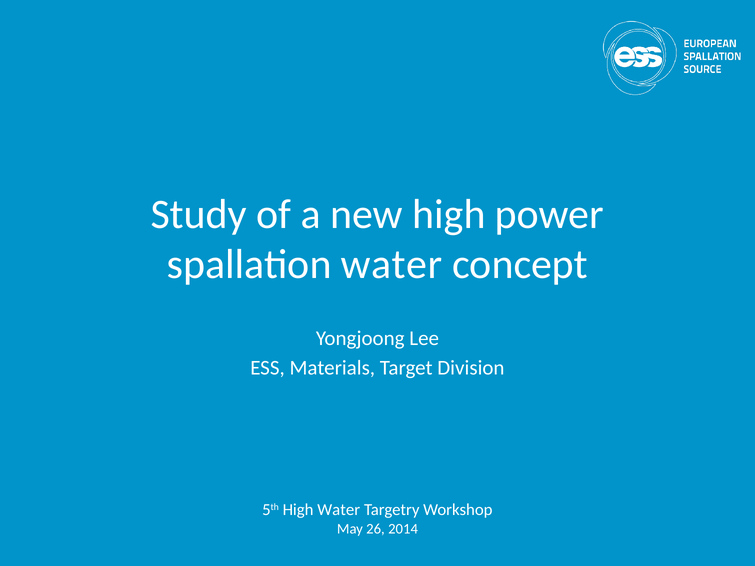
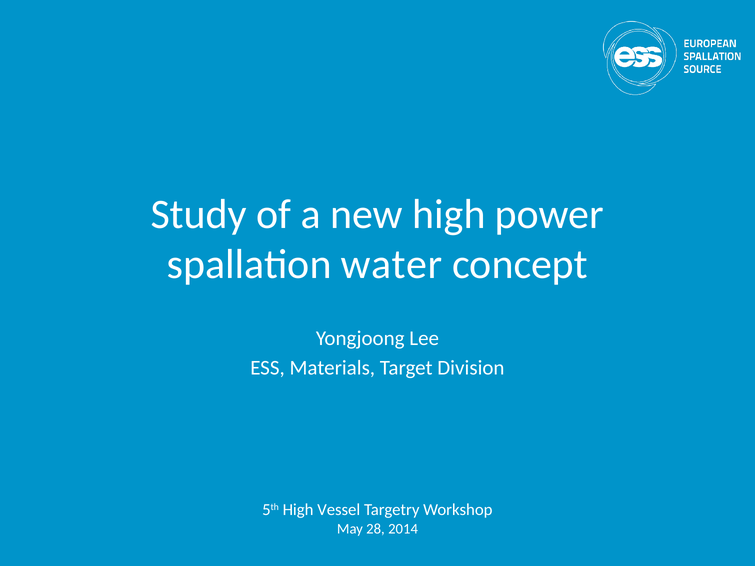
High Water: Water -> Vessel
26: 26 -> 28
